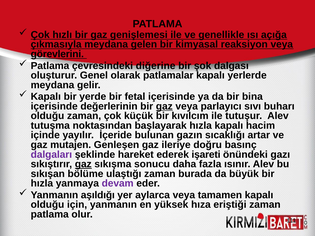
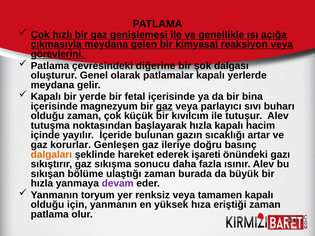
değerlerinin: değerlerinin -> magnezyum
mutajen: mutajen -> korurlar
dalgaları colour: purple -> orange
gaz at (83, 164) underline: present -> none
aşıldığı: aşıldığı -> toryum
aylarca: aylarca -> renksiz
